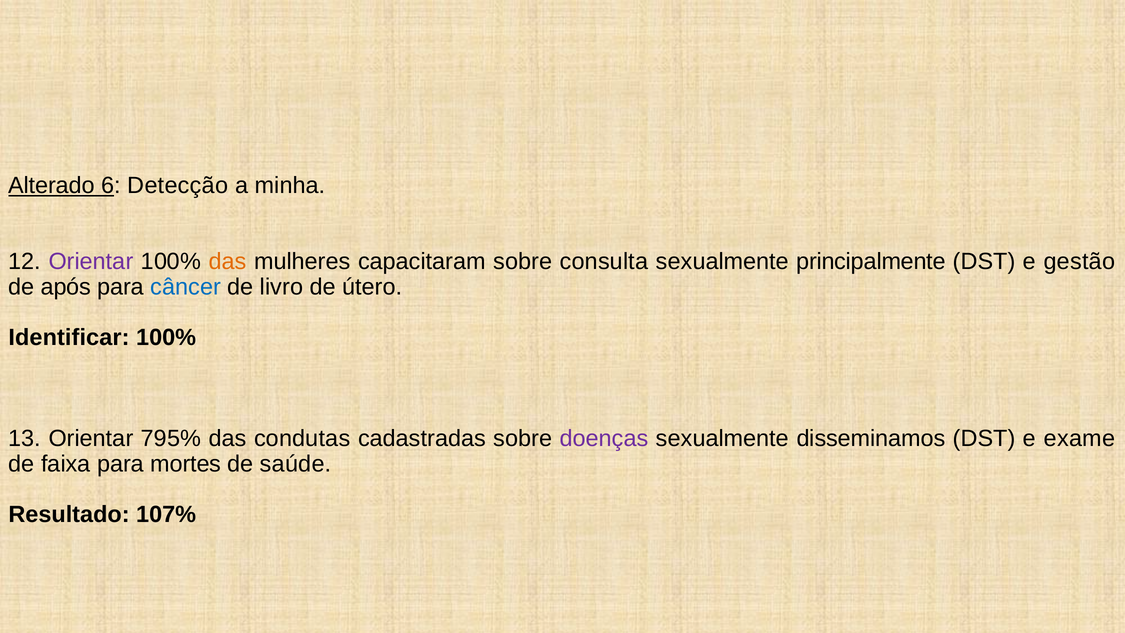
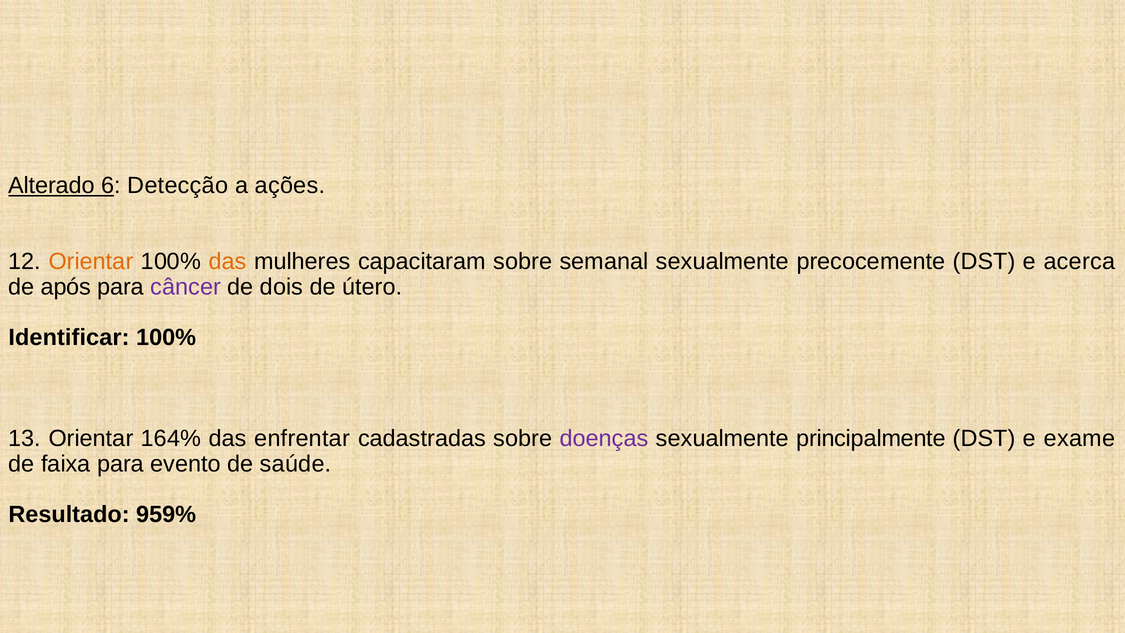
minha: minha -> ações
Orientar at (91, 261) colour: purple -> orange
consulta: consulta -> semanal
principalmente: principalmente -> precocemente
gestão: gestão -> acerca
câncer colour: blue -> purple
livro: livro -> dois
795%: 795% -> 164%
condutas: condutas -> enfrentar
disseminamos: disseminamos -> principalmente
mortes: mortes -> evento
107%: 107% -> 959%
